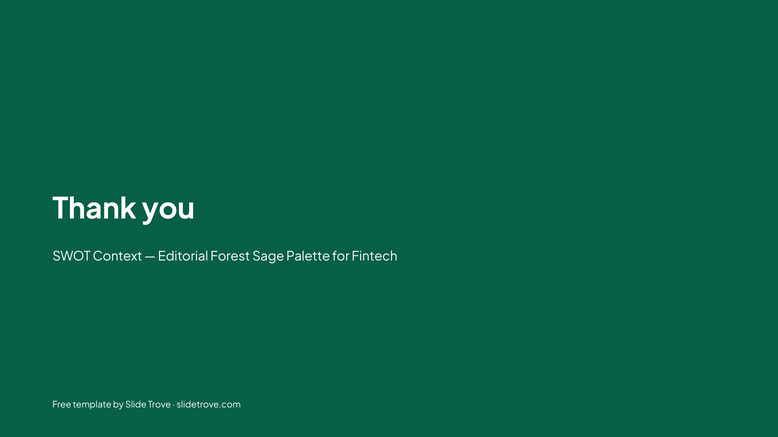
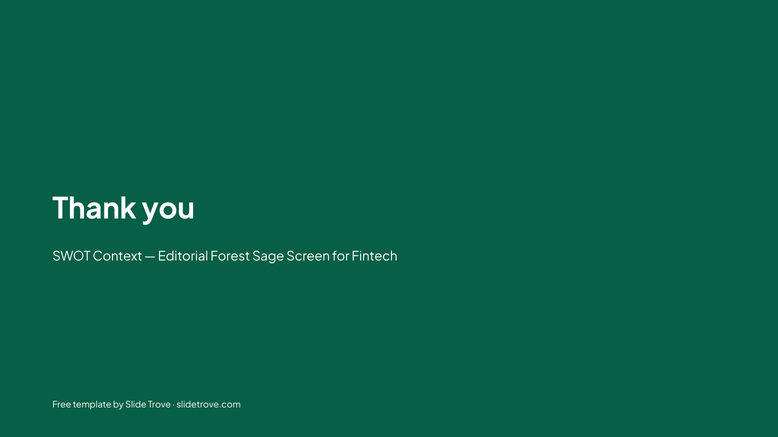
Palette: Palette -> Screen
